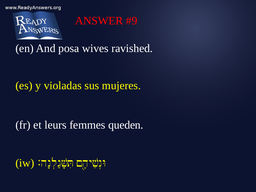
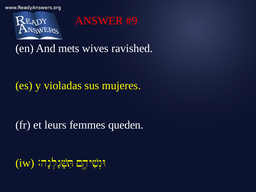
posa: posa -> mets
